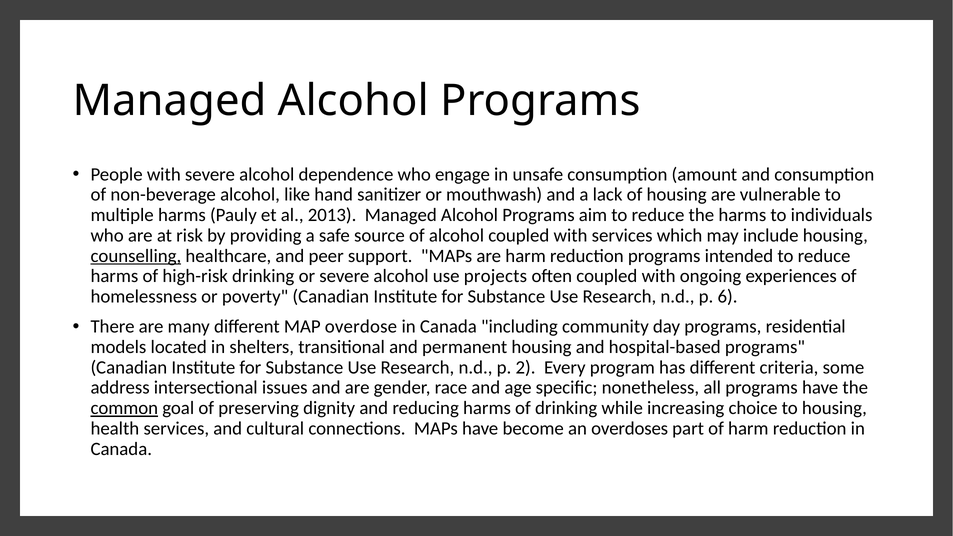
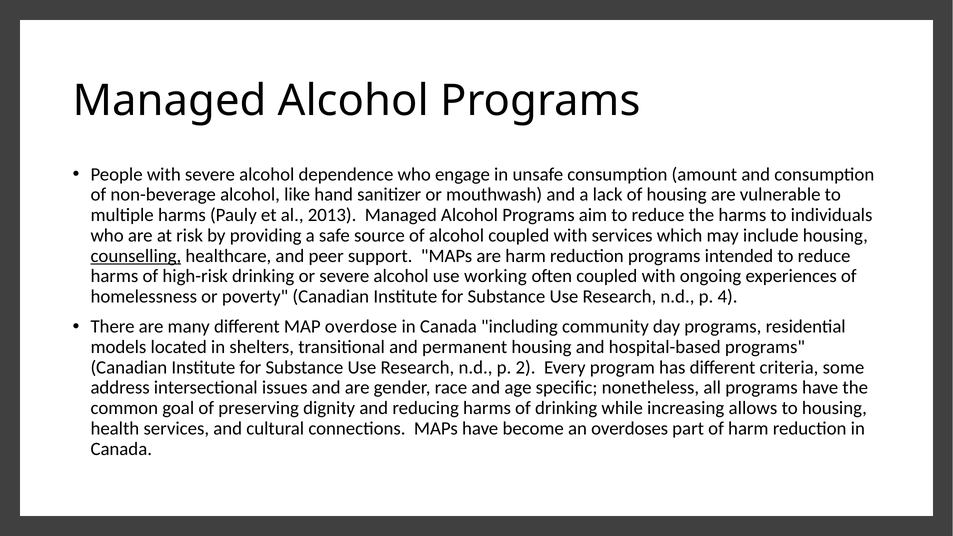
projects: projects -> working
6: 6 -> 4
common underline: present -> none
choice: choice -> allows
